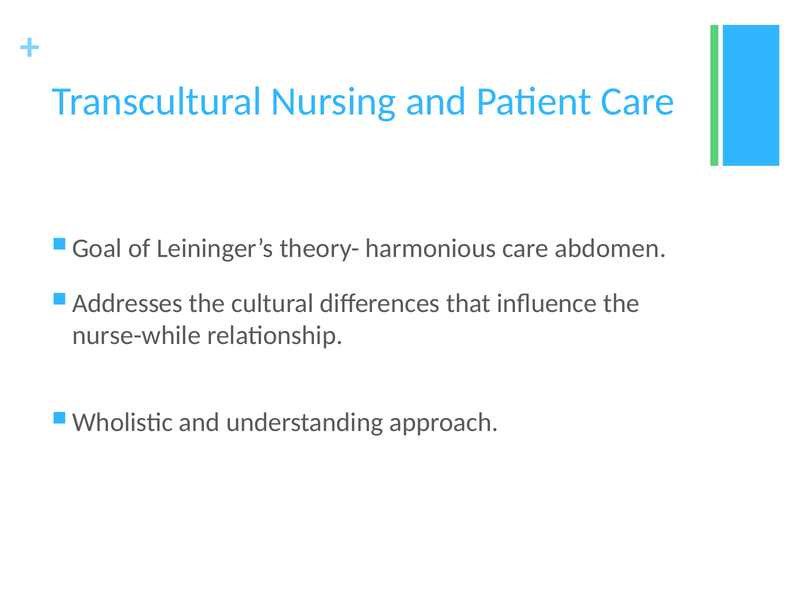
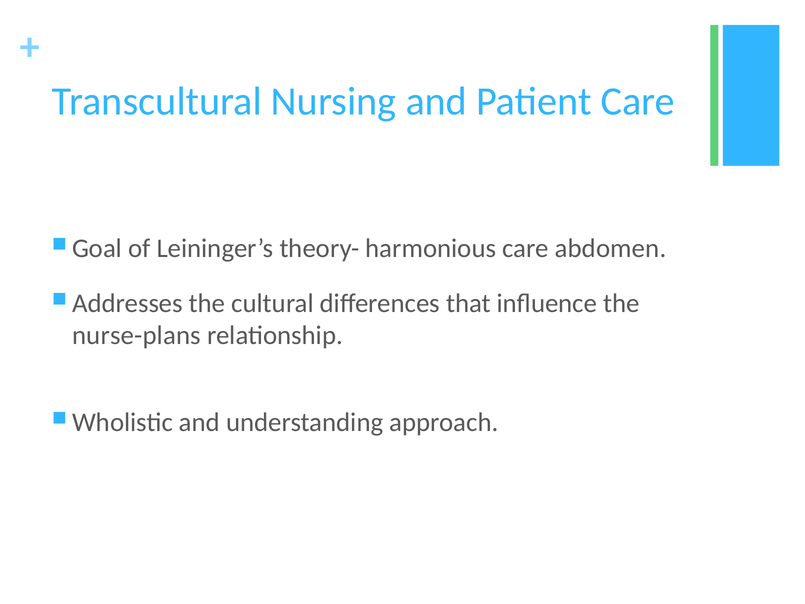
nurse-while: nurse-while -> nurse-plans
